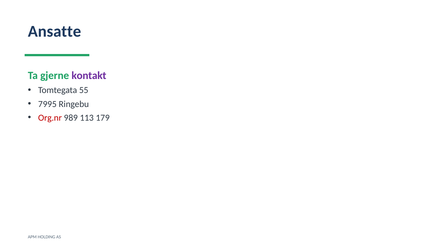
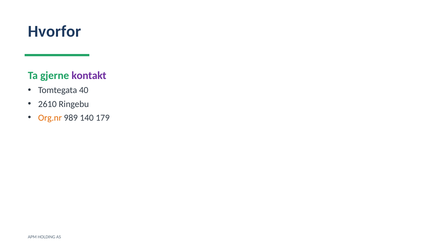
Ansatte: Ansatte -> Hvorfor
55: 55 -> 40
7995: 7995 -> 2610
Org.nr colour: red -> orange
113: 113 -> 140
